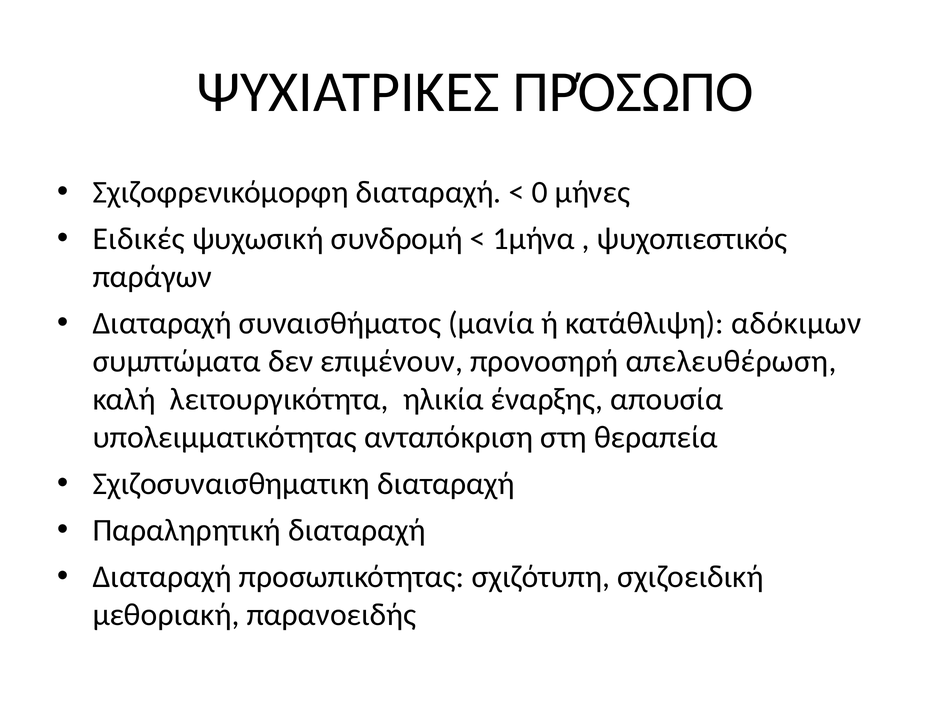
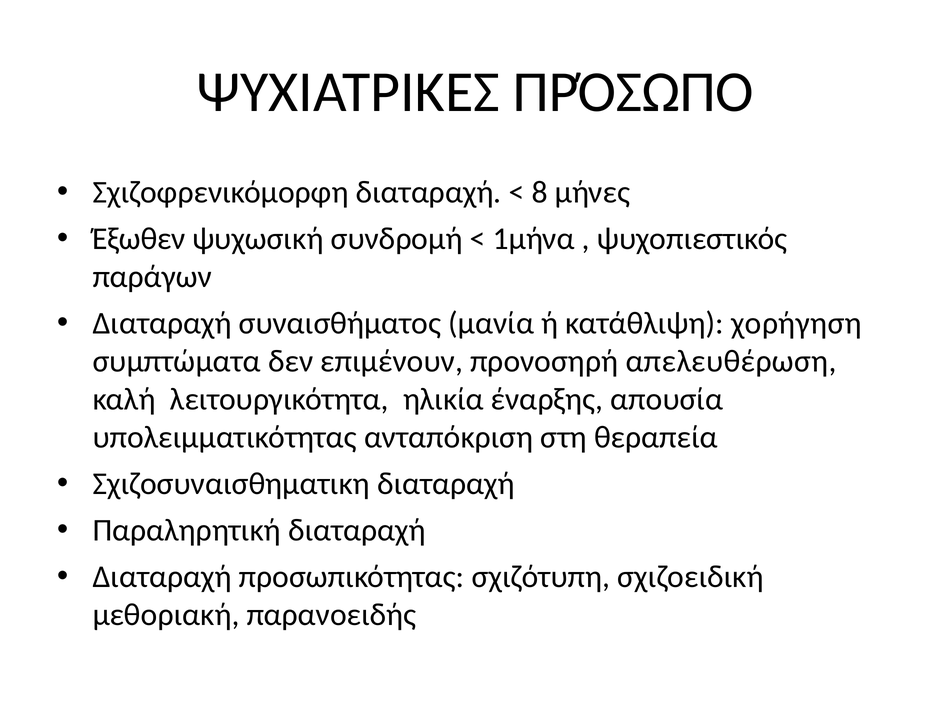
0: 0 -> 8
Ειδικές: Ειδικές -> Έξωθεν
αδόκιμων: αδόκιμων -> χορήγηση
